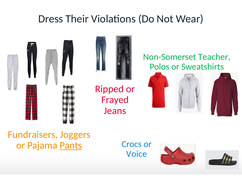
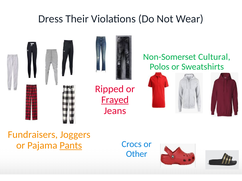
Teacher: Teacher -> Cultural
Frayed underline: none -> present
Voice: Voice -> Other
